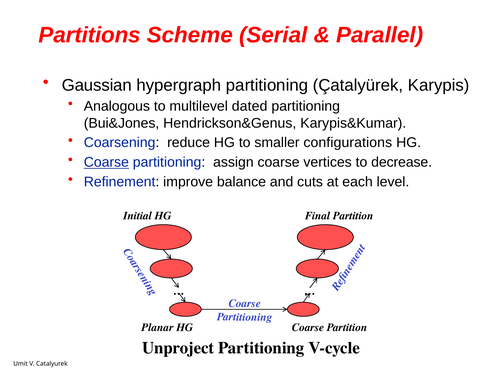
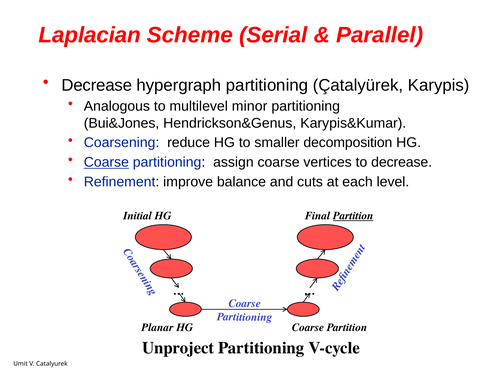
Partitions: Partitions -> Laplacian
Gaussian at (97, 85): Gaussian -> Decrease
dated: dated -> minor
configurations: configurations -> decomposition
Partition at (353, 216) underline: none -> present
